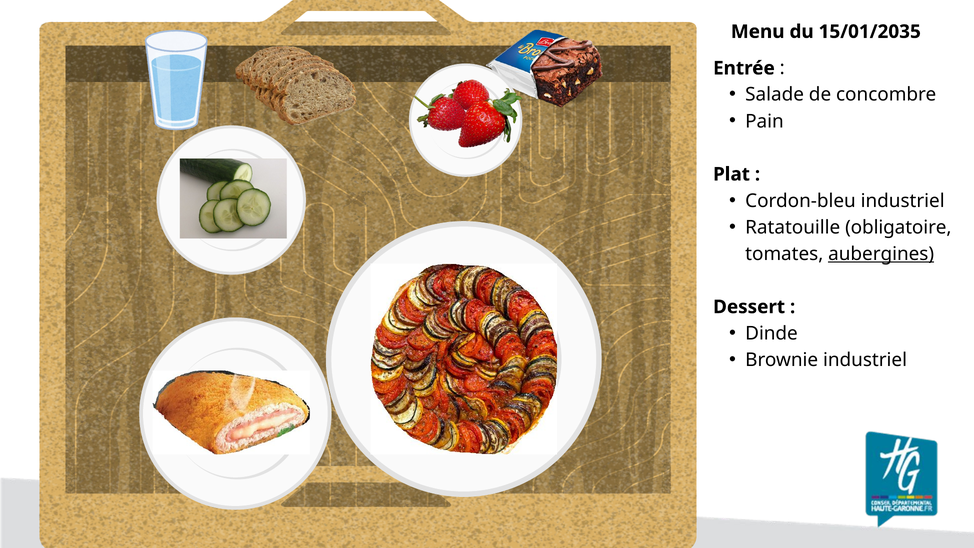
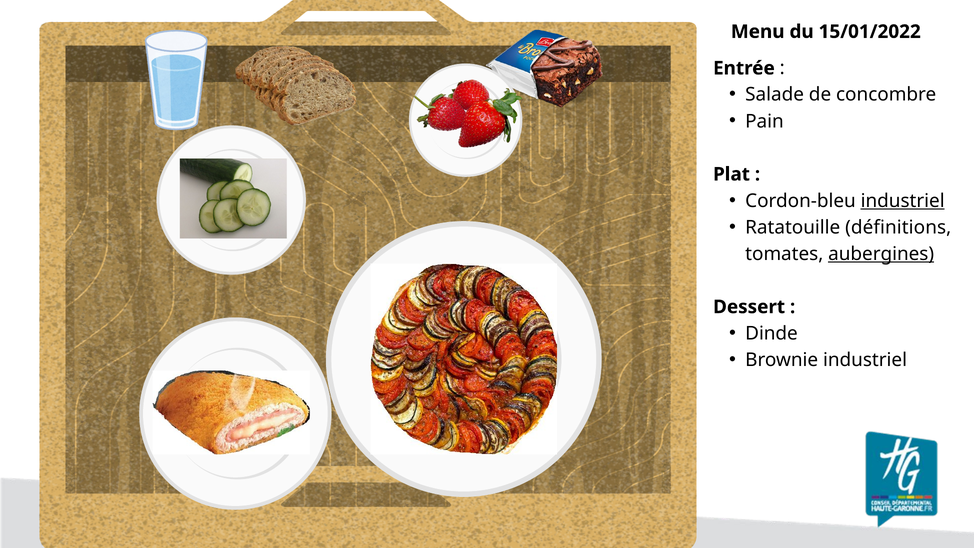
15/01/2035: 15/01/2035 -> 15/01/2022
industriel at (903, 201) underline: none -> present
obligatoire: obligatoire -> définitions
